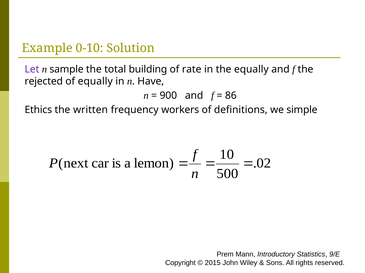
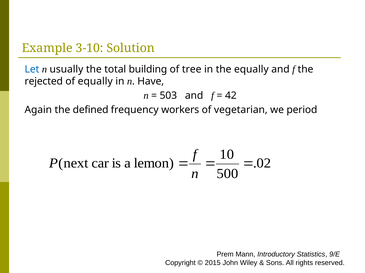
0-10: 0-10 -> 3-10
Let colour: purple -> blue
sample: sample -> usually
rate: rate -> tree
900: 900 -> 503
86: 86 -> 42
Ethics: Ethics -> Again
written: written -> defined
definitions: definitions -> vegetarian
simple: simple -> period
